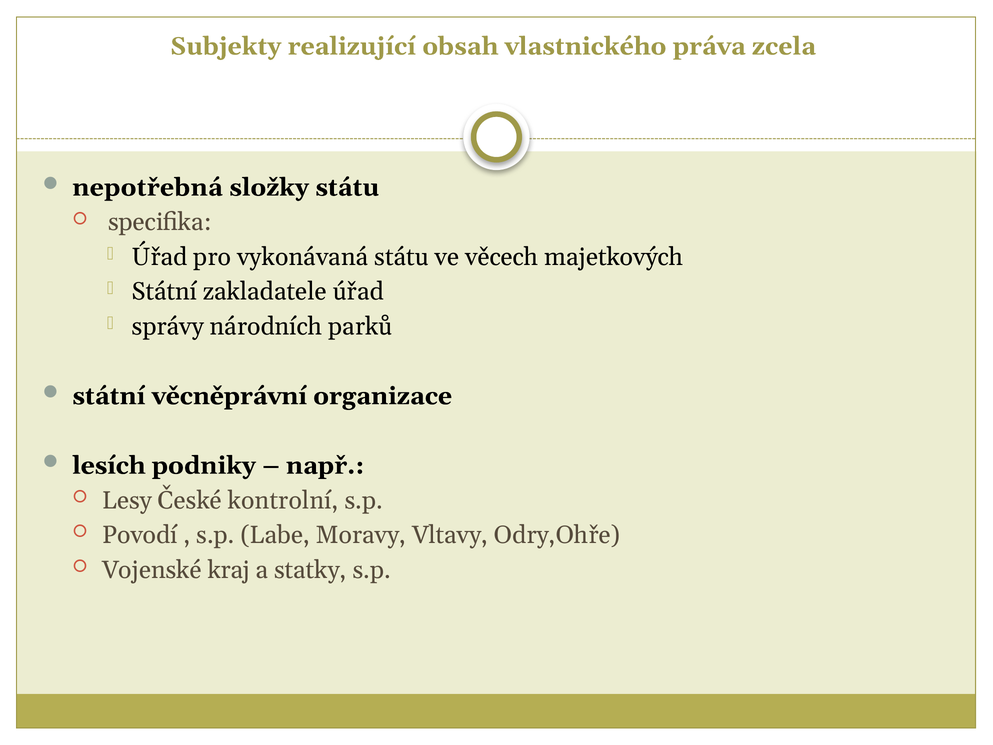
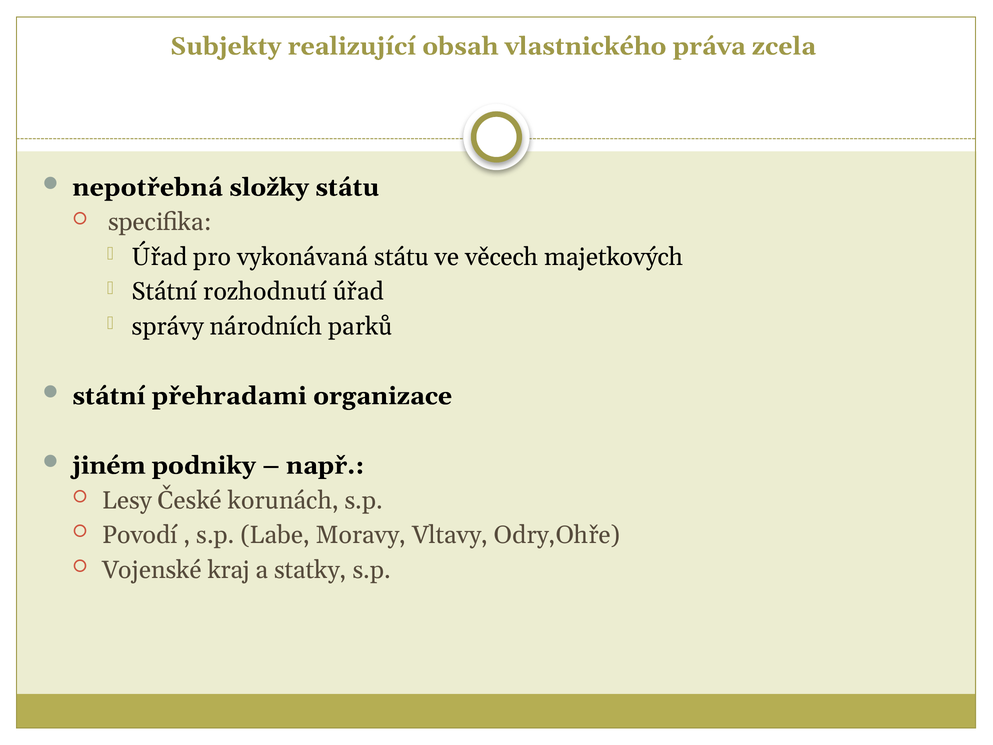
zakladatele: zakladatele -> rozhodnutí
věcněprávní: věcněprávní -> přehradami
lesích: lesích -> jiném
kontrolní: kontrolní -> korunách
